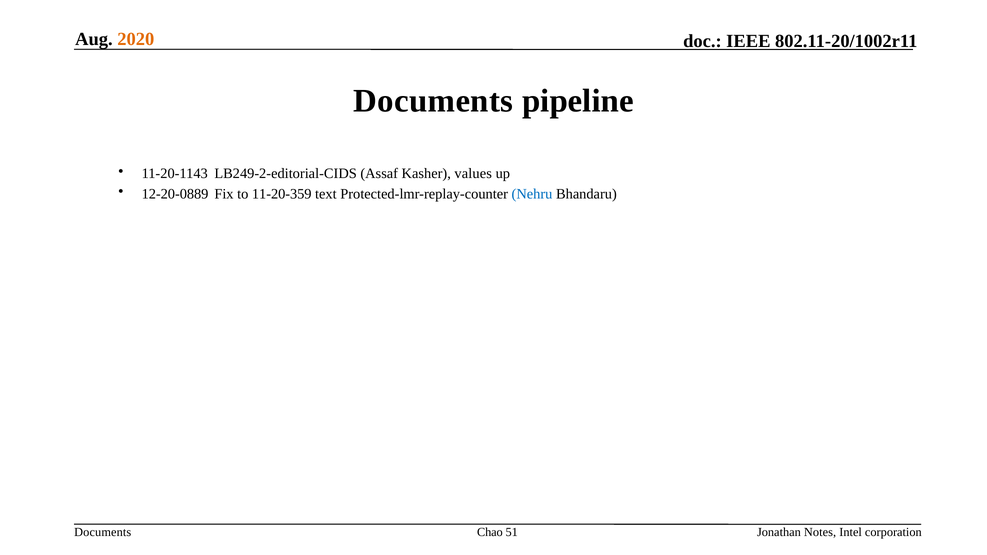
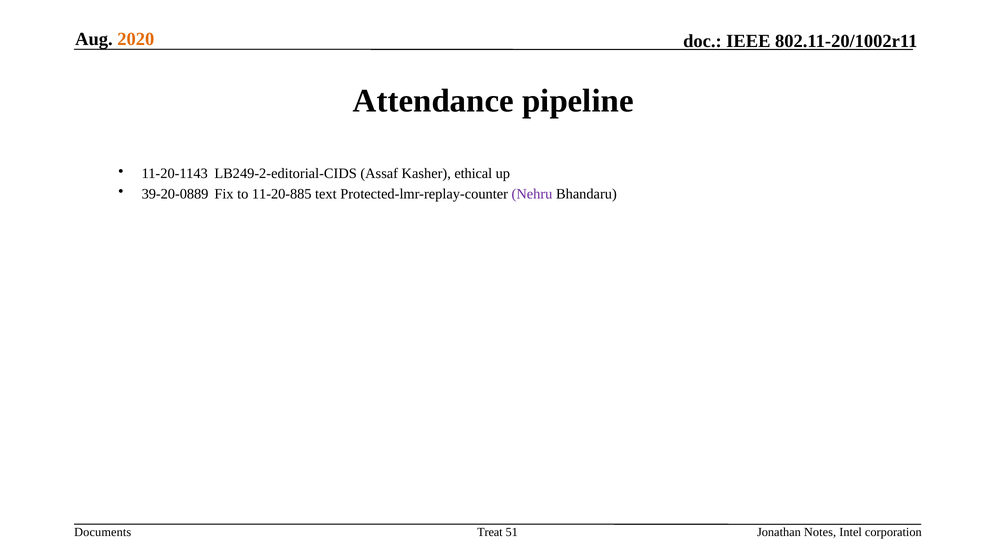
Documents at (433, 101): Documents -> Attendance
values: values -> ethical
12-20-0889: 12-20-0889 -> 39-20-0889
11-20-359: 11-20-359 -> 11-20-885
Nehru colour: blue -> purple
Chao: Chao -> Treat
